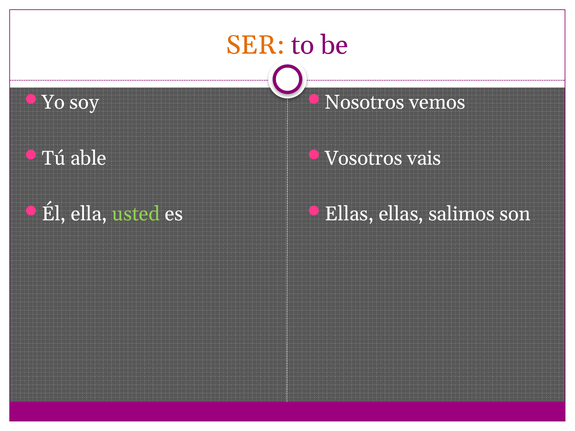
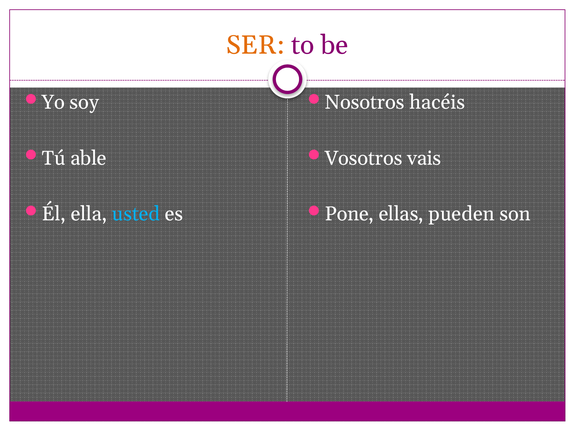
vemos: vemos -> hacéis
usted colour: light green -> light blue
Ellas at (349, 214): Ellas -> Pone
salimos: salimos -> pueden
